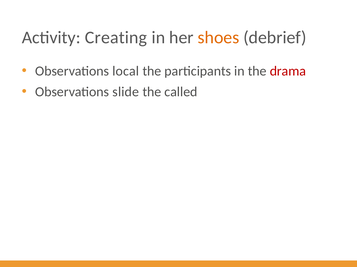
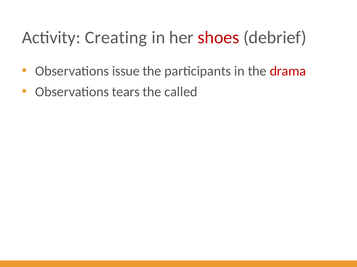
shoes colour: orange -> red
local: local -> issue
slide: slide -> tears
